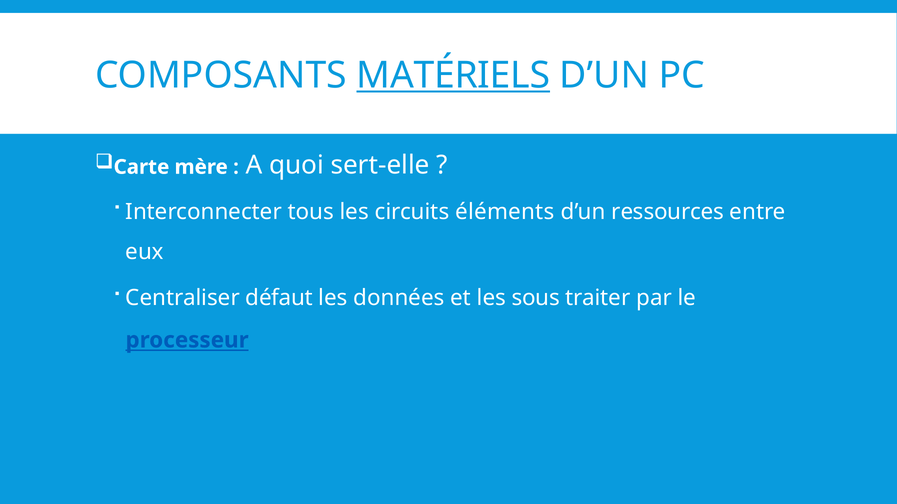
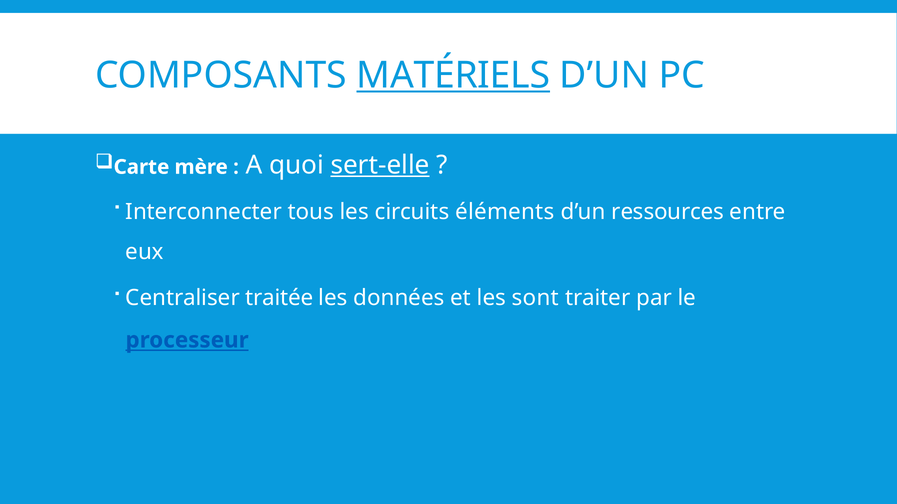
sert-elle underline: none -> present
défaut: défaut -> traitée
sous: sous -> sont
